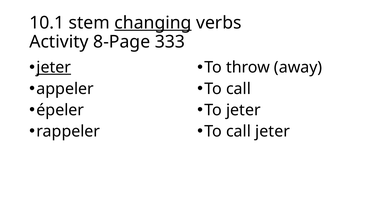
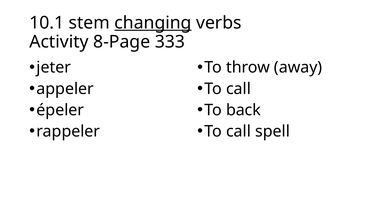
jeter at (54, 67) underline: present -> none
To jeter: jeter -> back
call jeter: jeter -> spell
